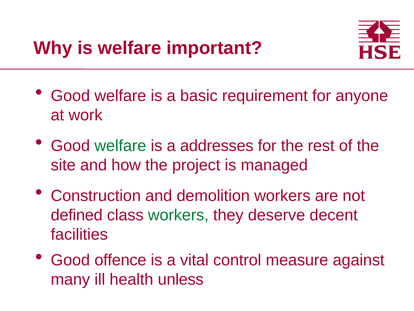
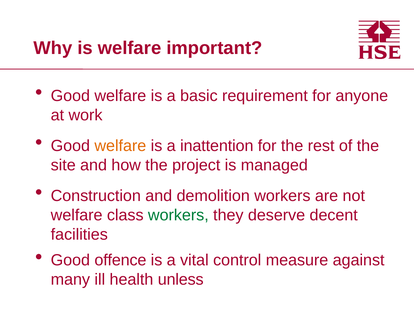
welfare at (120, 146) colour: green -> orange
addresses: addresses -> inattention
defined at (77, 215): defined -> welfare
